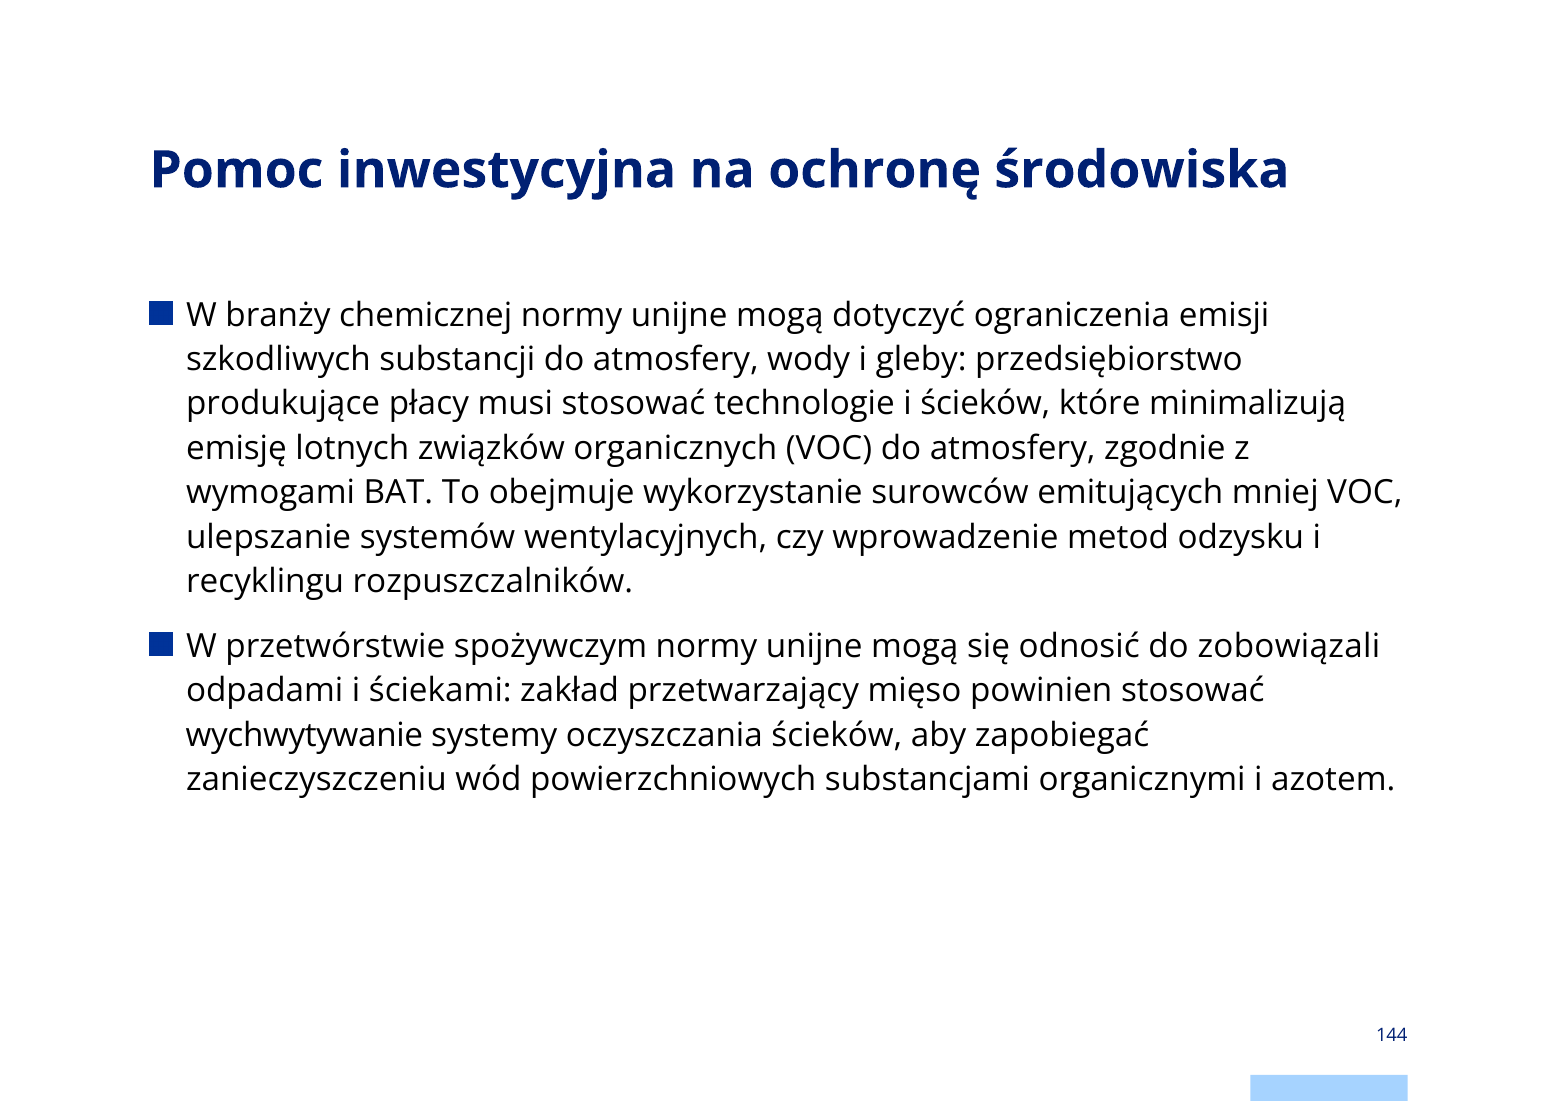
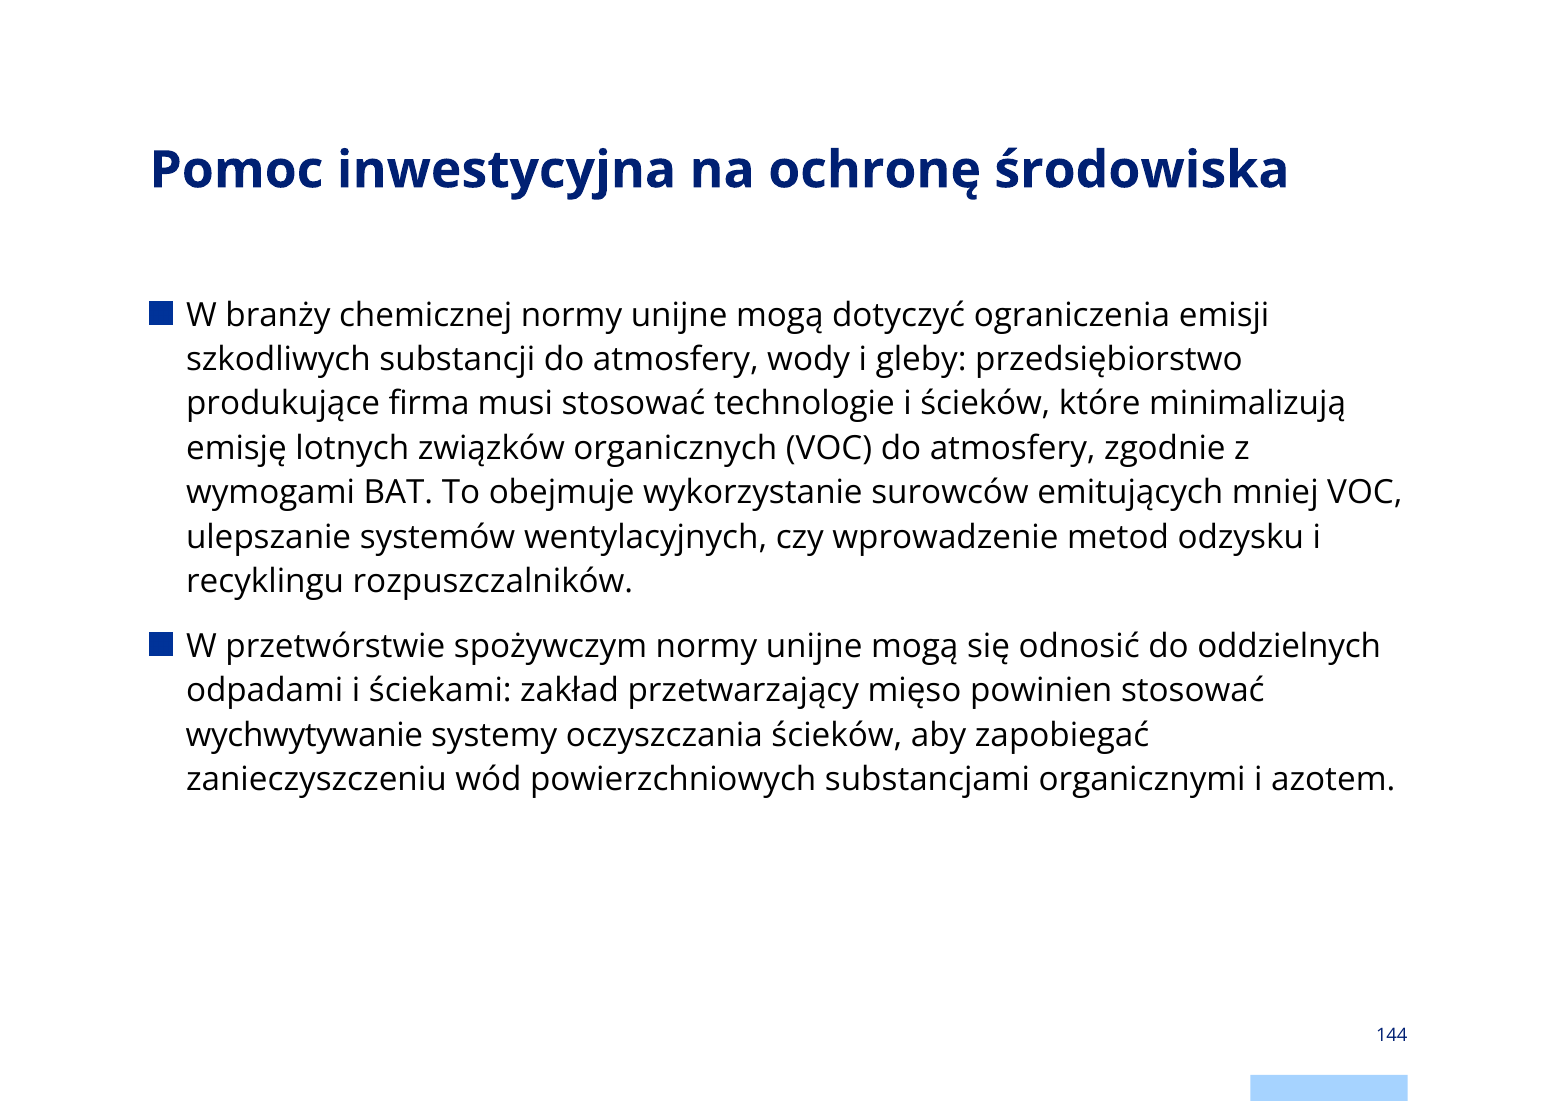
płacy: płacy -> firma
zobowiązali: zobowiązali -> oddzielnych
